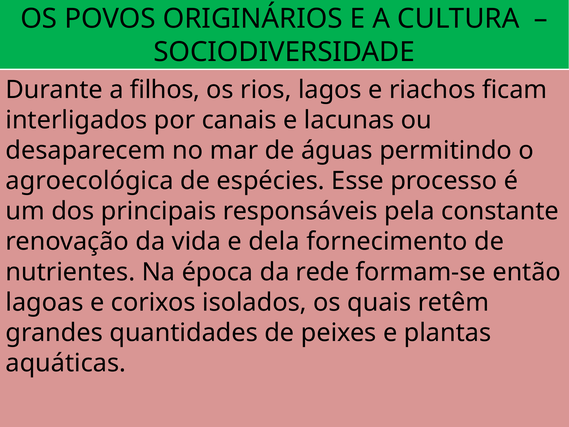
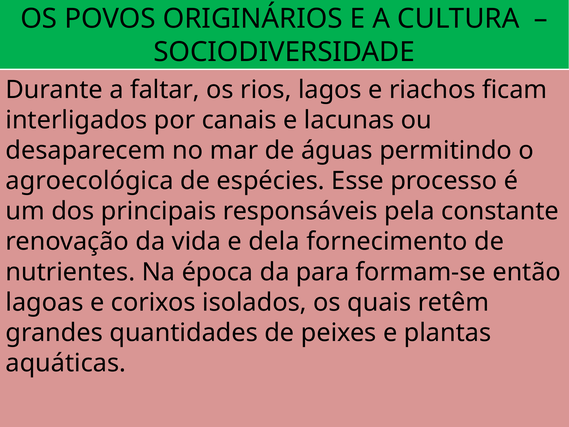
filhos: filhos -> faltar
rede: rede -> para
